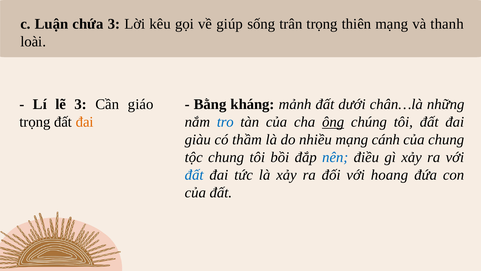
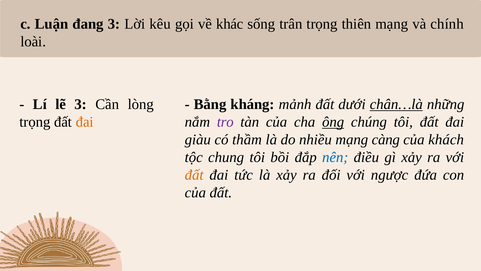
chứa: chứa -> đang
giúp: giúp -> khác
thanh: thanh -> chính
giáo: giáo -> lòng
chân…là underline: none -> present
tro colour: blue -> purple
cánh: cánh -> càng
của chung: chung -> khách
đất at (194, 175) colour: blue -> orange
hoang: hoang -> ngược
